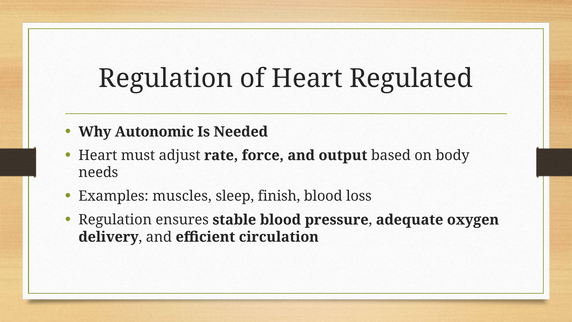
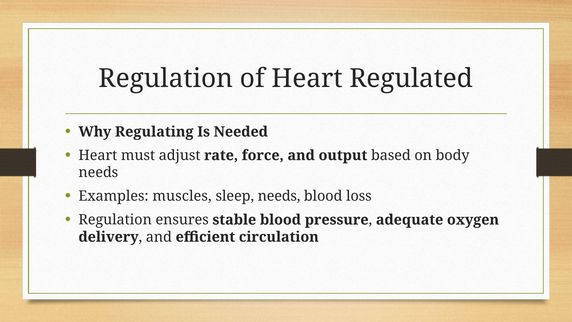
Autonomic: Autonomic -> Regulating
sleep finish: finish -> needs
